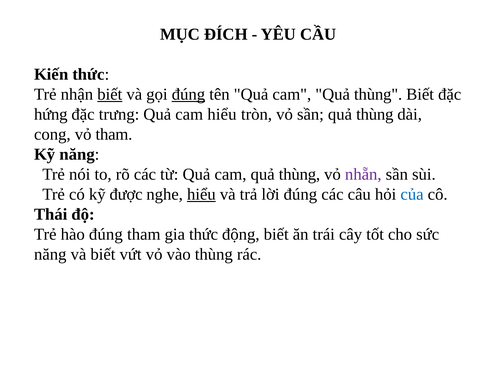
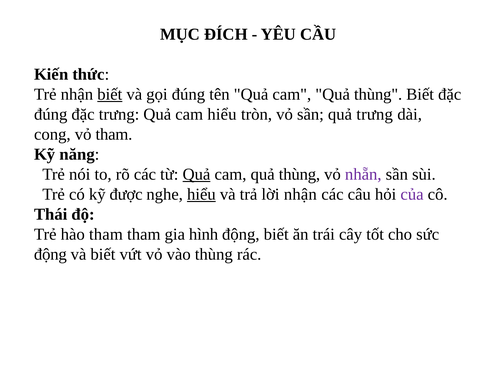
đúng at (188, 94) underline: present -> none
hứng at (51, 114): hứng -> đúng
sần quả thùng: thùng -> trưng
Quả at (197, 174) underline: none -> present
lời đúng: đúng -> nhận
của colour: blue -> purple
hào đúng: đúng -> tham
gia thức: thức -> hình
năng at (50, 254): năng -> động
